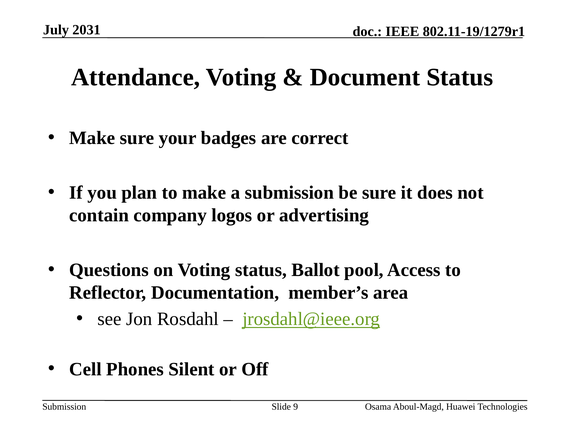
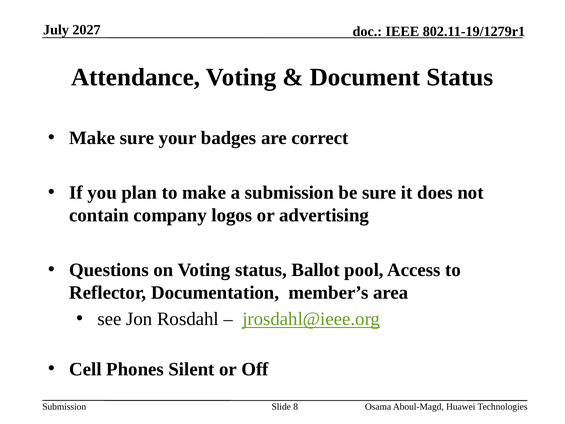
2031: 2031 -> 2027
9: 9 -> 8
